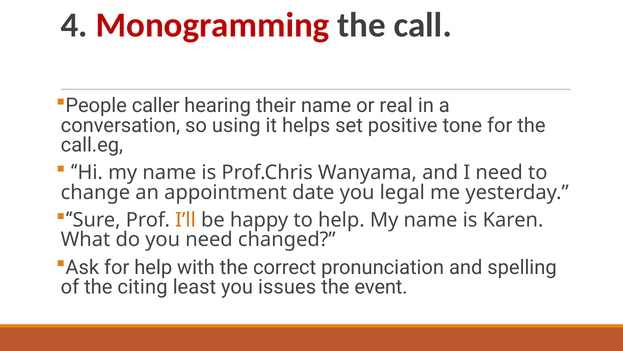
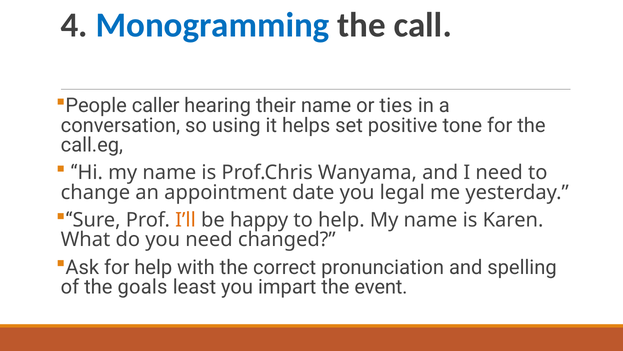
Monogramming colour: red -> blue
real: real -> ties
citing: citing -> goals
issues: issues -> impart
